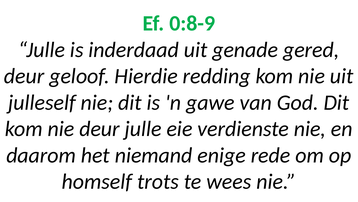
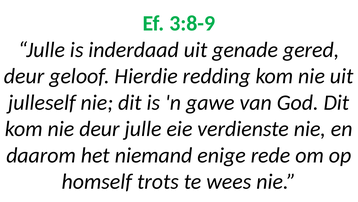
0:8-9: 0:8-9 -> 3:8-9
